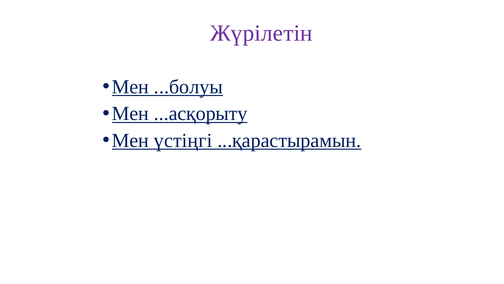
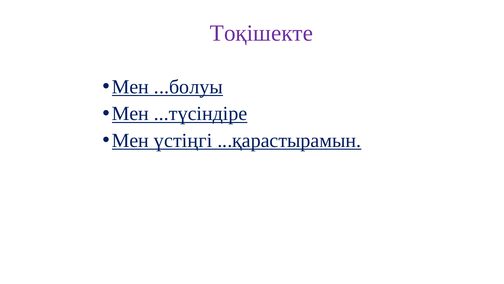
Жүрілетін: Жүрілетін -> Тоқішекте
...асқорыту: ...асқорыту -> ...түсіндіре
